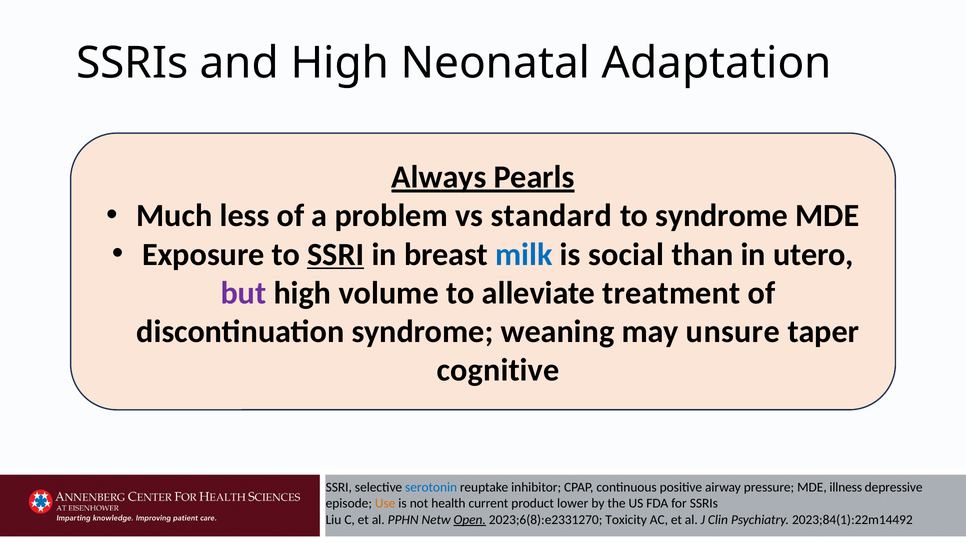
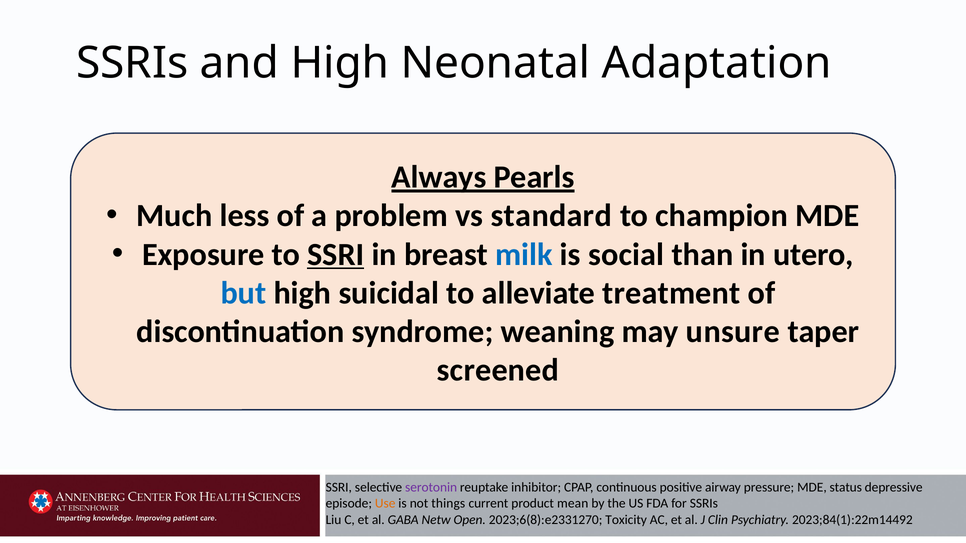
to syndrome: syndrome -> champion
but colour: purple -> blue
volume: volume -> suicidal
cognitive: cognitive -> screened
serotonin colour: blue -> purple
illness: illness -> status
health: health -> things
lower: lower -> mean
PPHN: PPHN -> GABA
Open underline: present -> none
